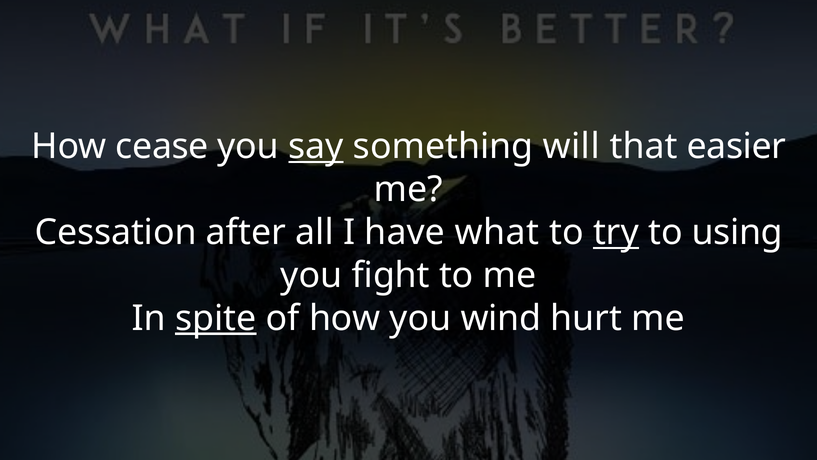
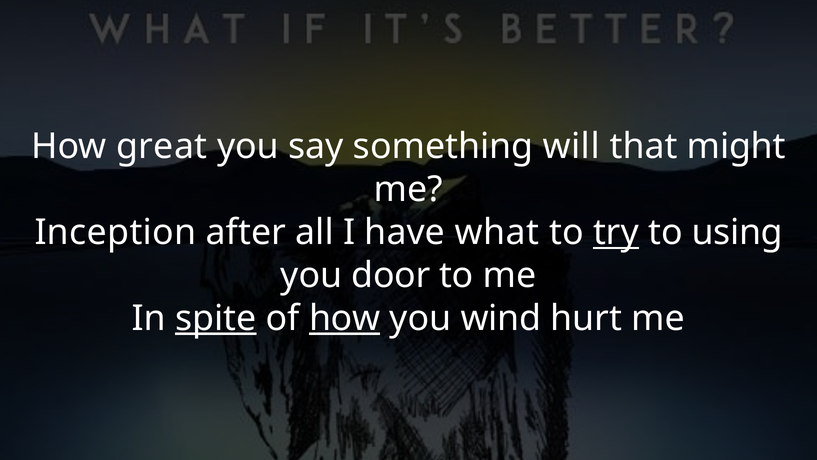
cease: cease -> great
say underline: present -> none
easier: easier -> might
Cessation: Cessation -> Inception
fight: fight -> door
how at (345, 318) underline: none -> present
